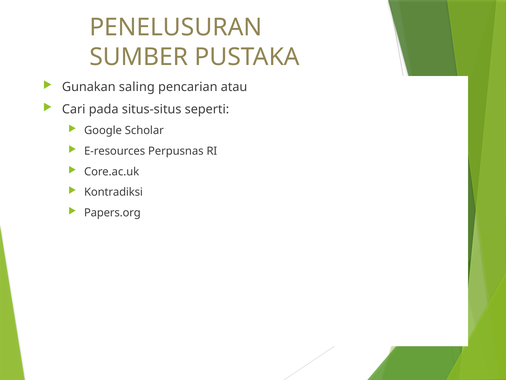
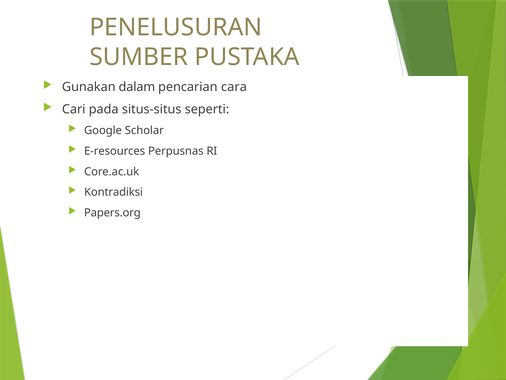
saling: saling -> dalam
atau: atau -> cara
